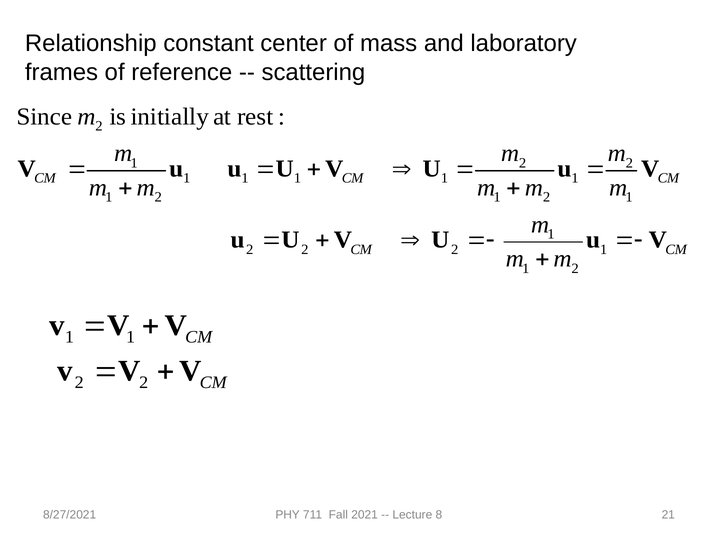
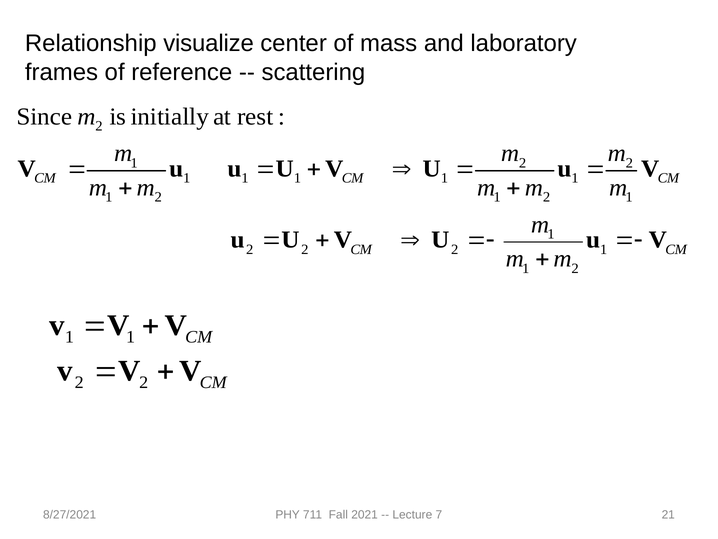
constant: constant -> visualize
8: 8 -> 7
